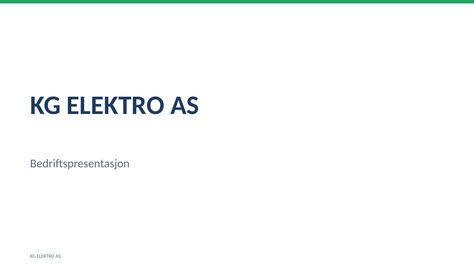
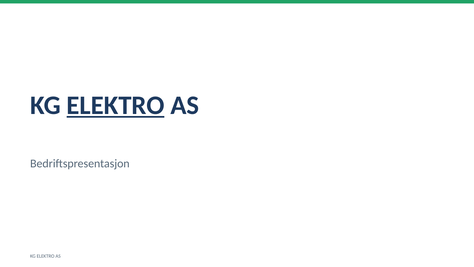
ELEKTRO at (116, 105) underline: none -> present
